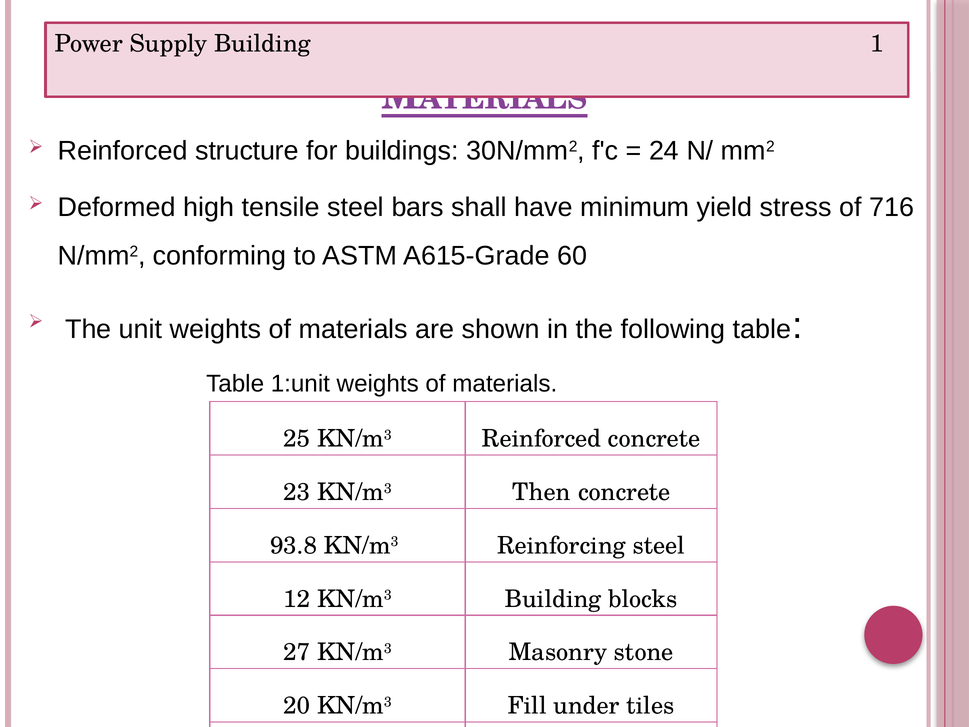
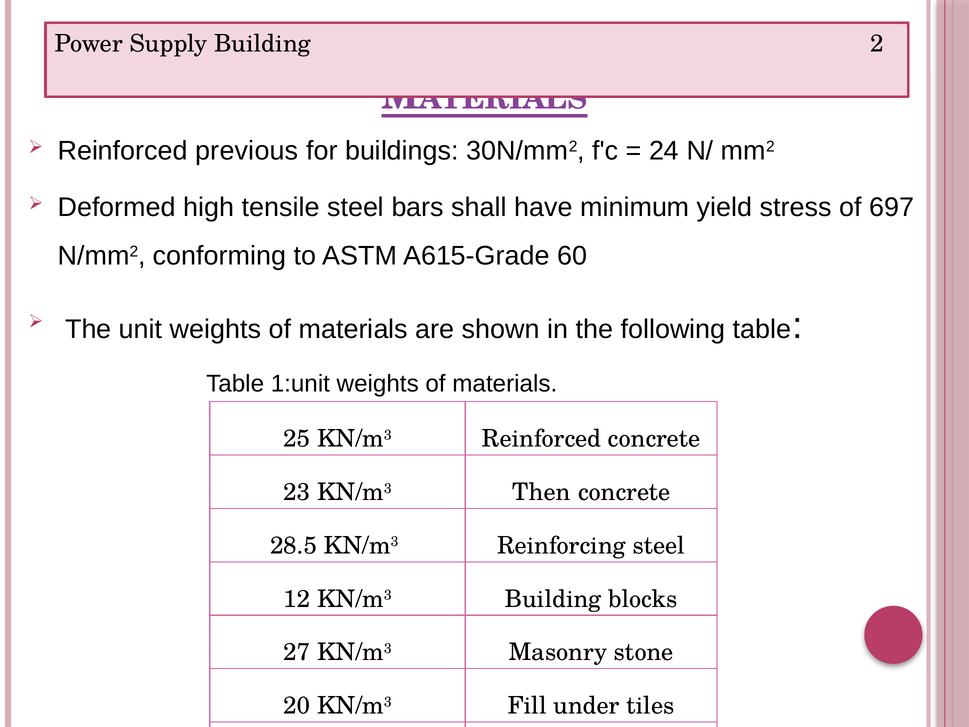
1: 1 -> 2
structure: structure -> previous
716: 716 -> 697
93.8: 93.8 -> 28.5
